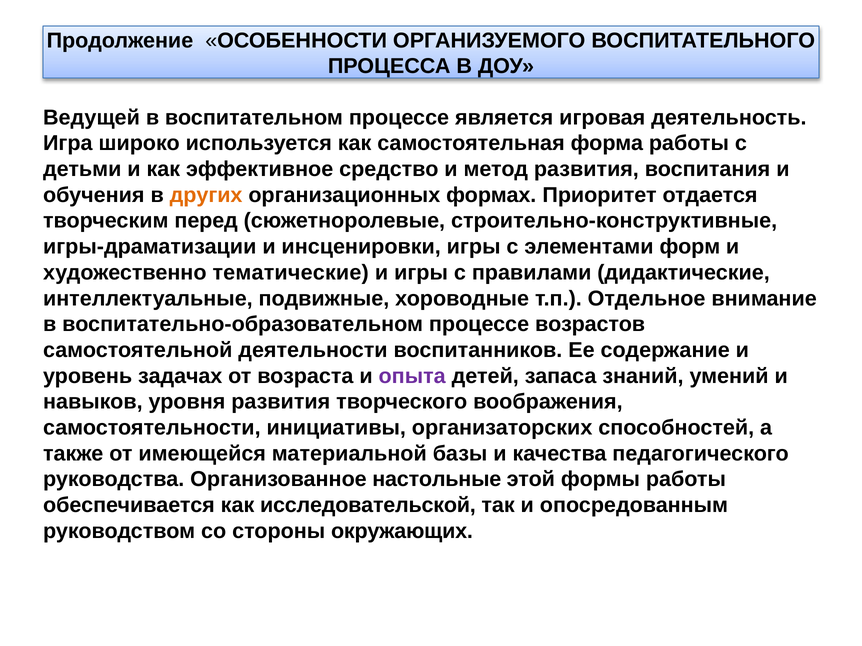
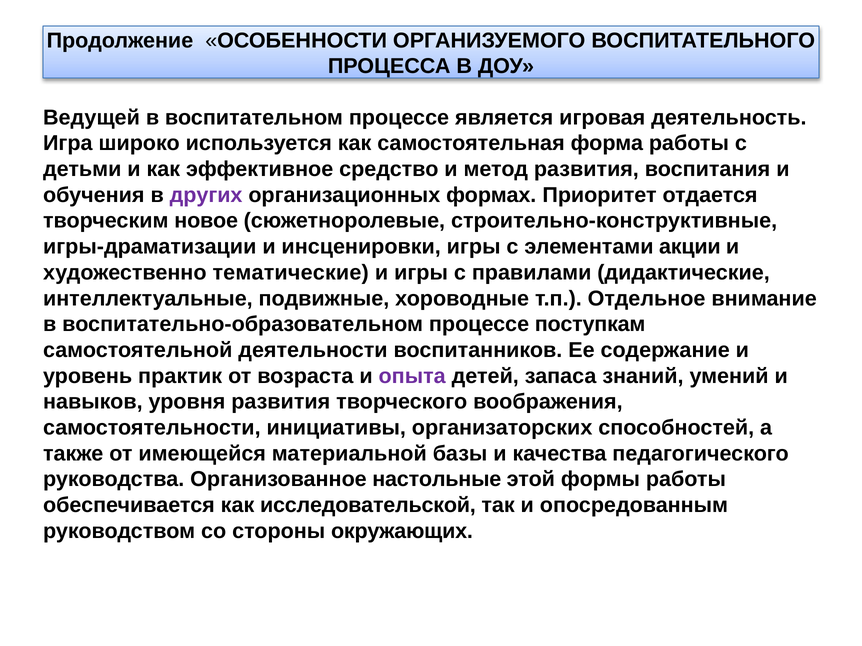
других colour: orange -> purple
перед: перед -> новое
форм: форм -> акции
возрастов: возрастов -> поступкам
задачах: задачах -> практик
